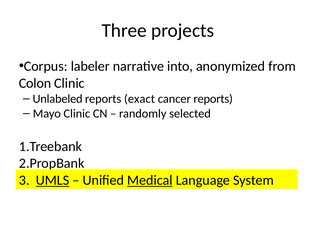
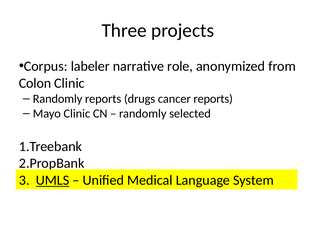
into: into -> role
Unlabeled at (58, 99): Unlabeled -> Randomly
exact: exact -> drugs
Medical underline: present -> none
